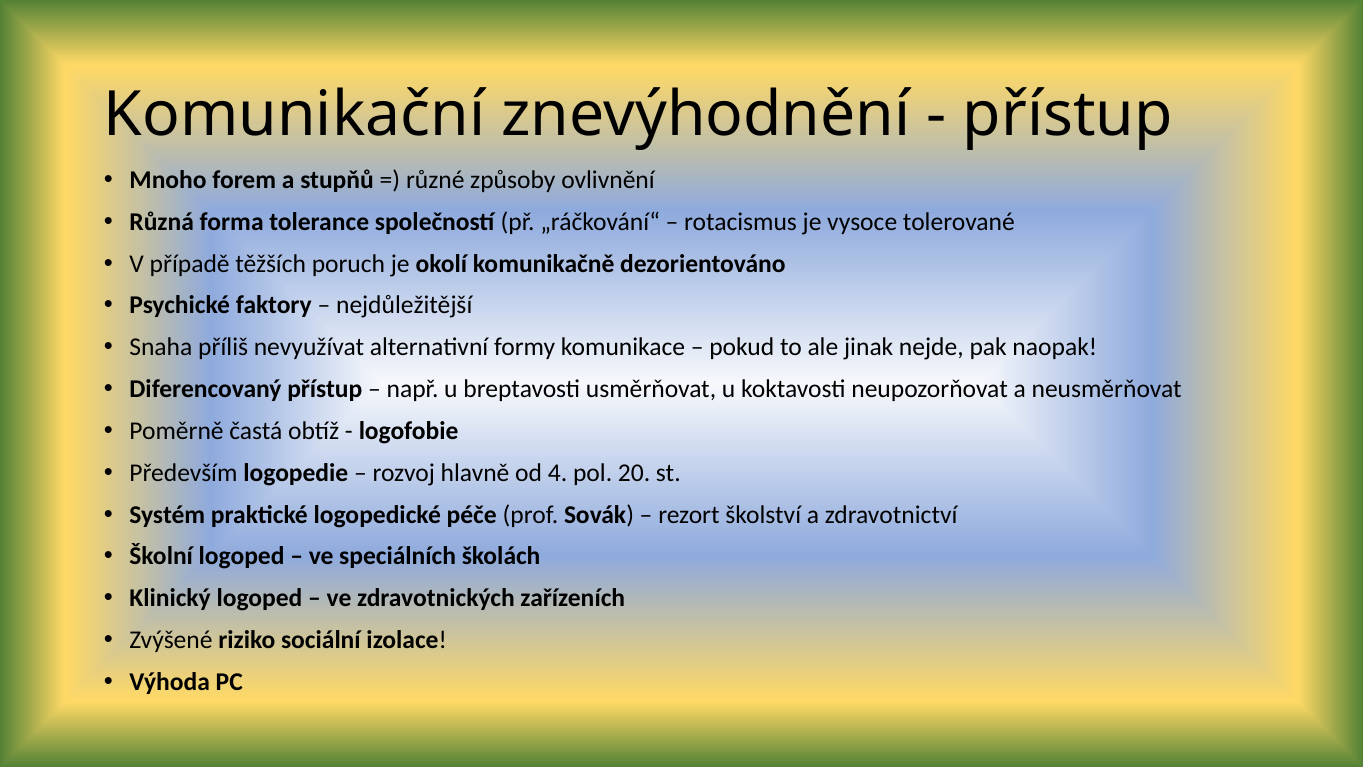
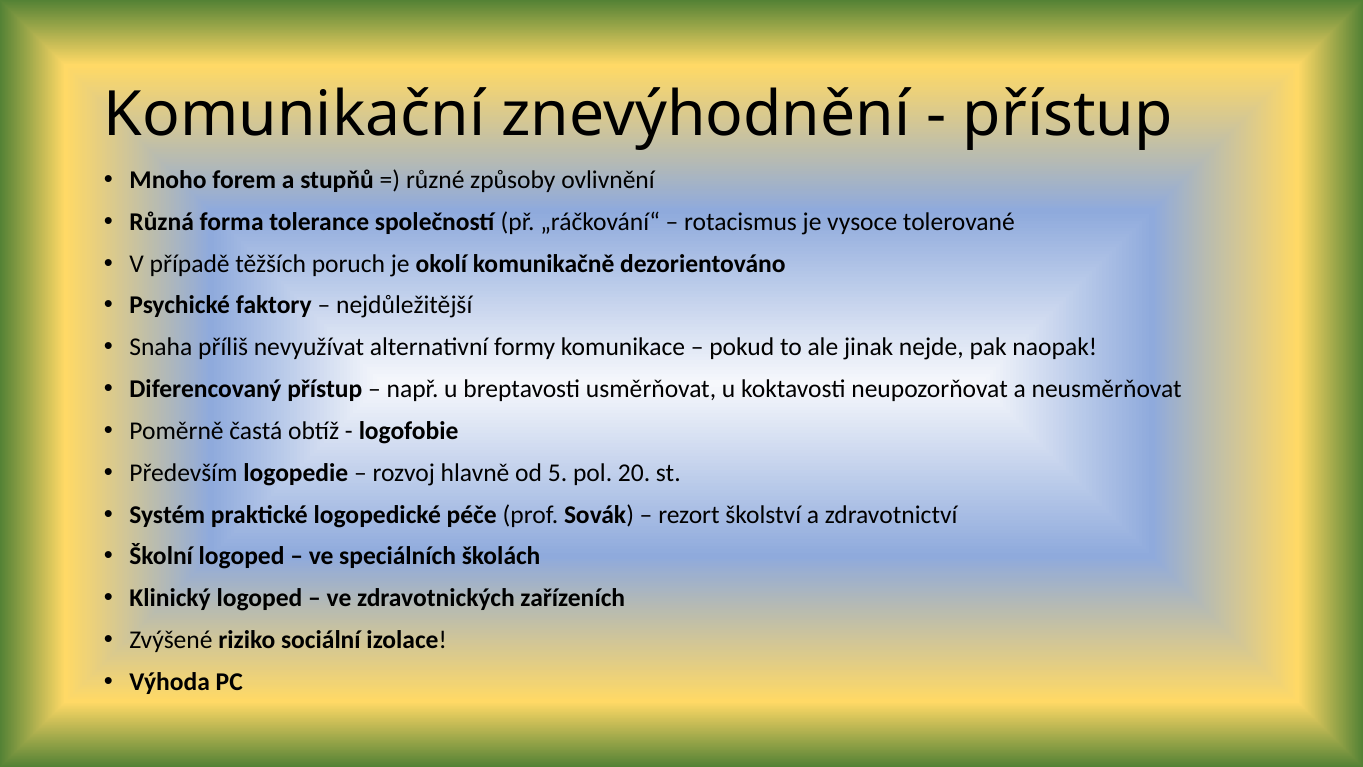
4: 4 -> 5
